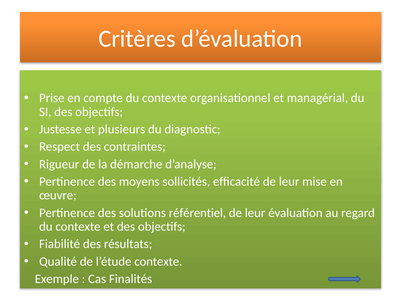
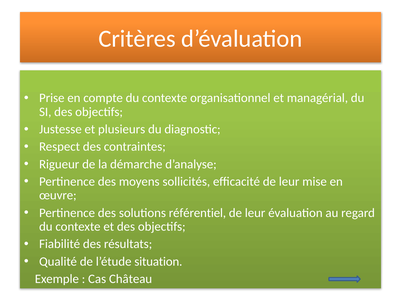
l’étude contexte: contexte -> situation
Finalités: Finalités -> Château
